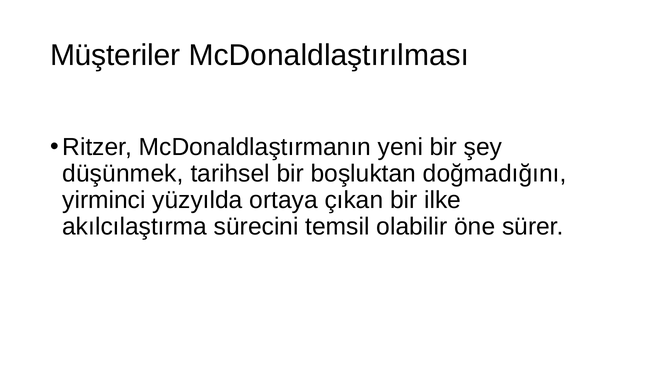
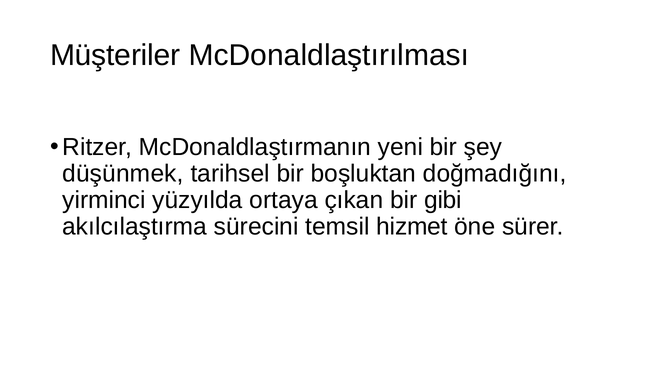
ilke: ilke -> gibi
olabilir: olabilir -> hizmet
